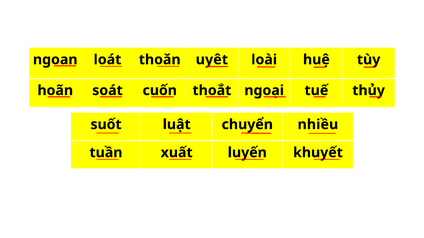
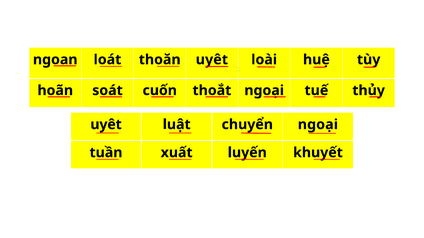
suốt at (106, 125): suốt -> uyêt
chuyển nhiều: nhiều -> ngoại
